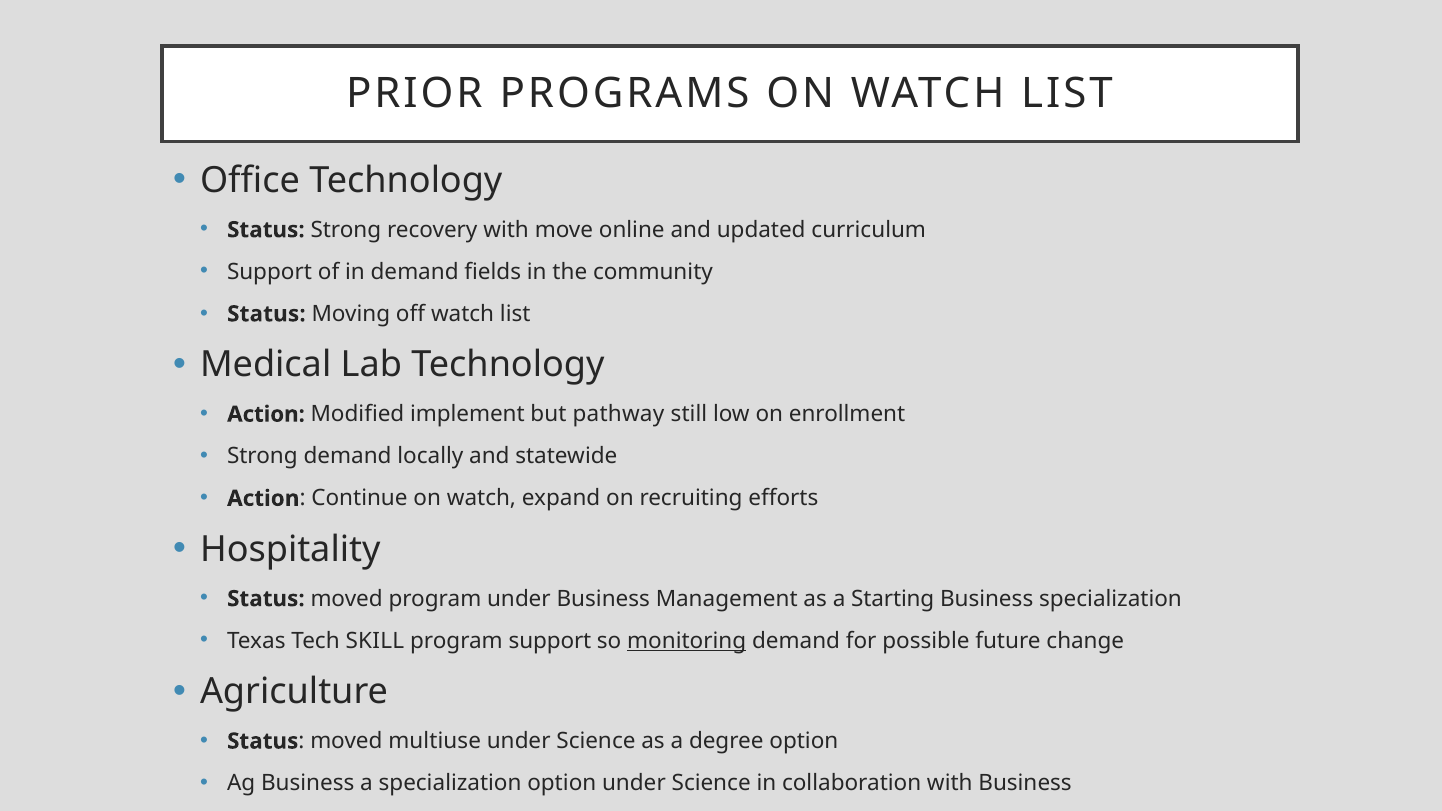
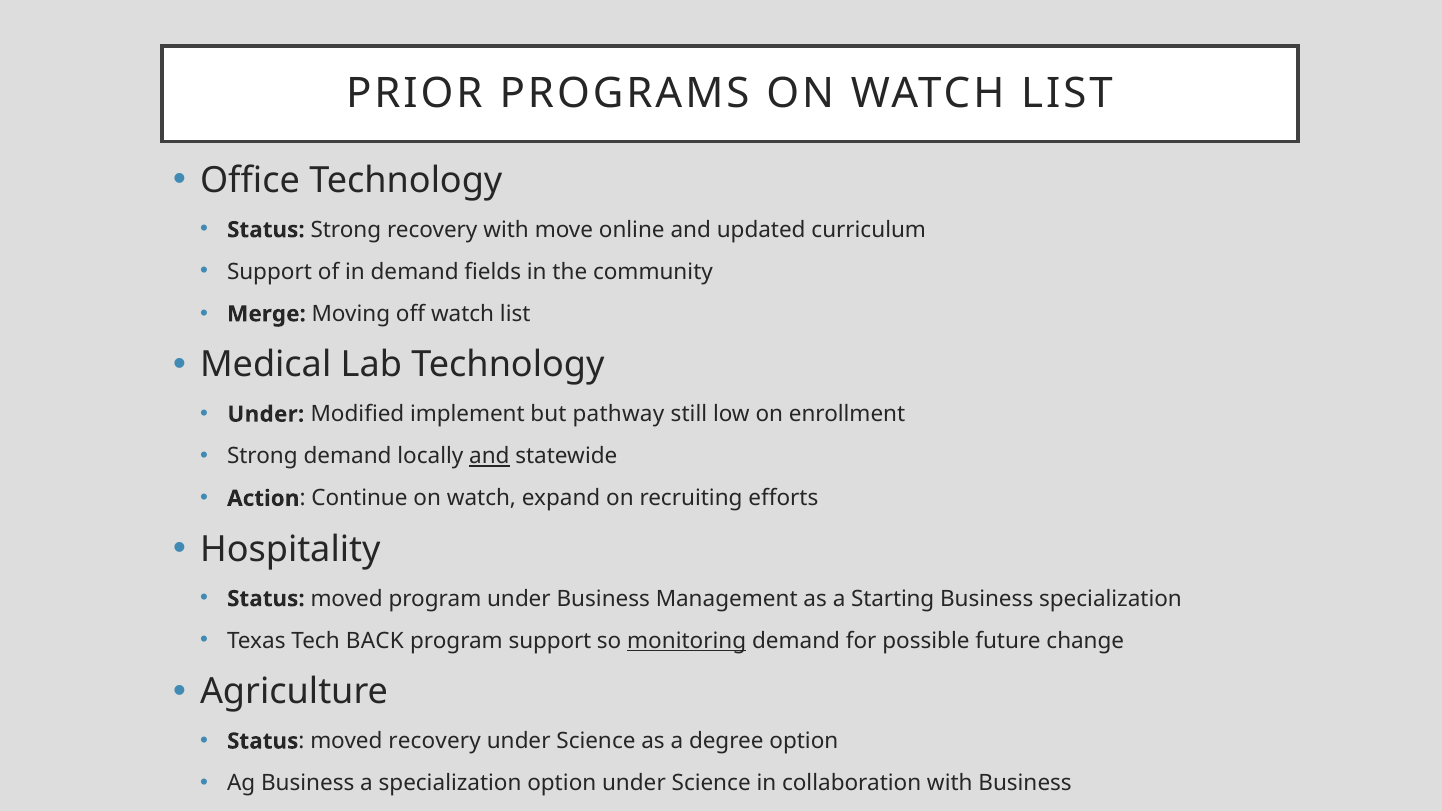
Status at (266, 314): Status -> Merge
Action at (266, 414): Action -> Under
and at (489, 456) underline: none -> present
SKILL: SKILL -> BACK
moved multiuse: multiuse -> recovery
